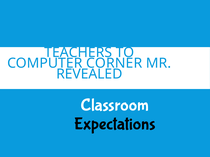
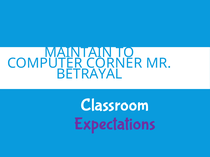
TEACHERS: TEACHERS -> MAINTAIN
REVEALED: REVEALED -> BETRAYAL
Expectations colour: black -> purple
